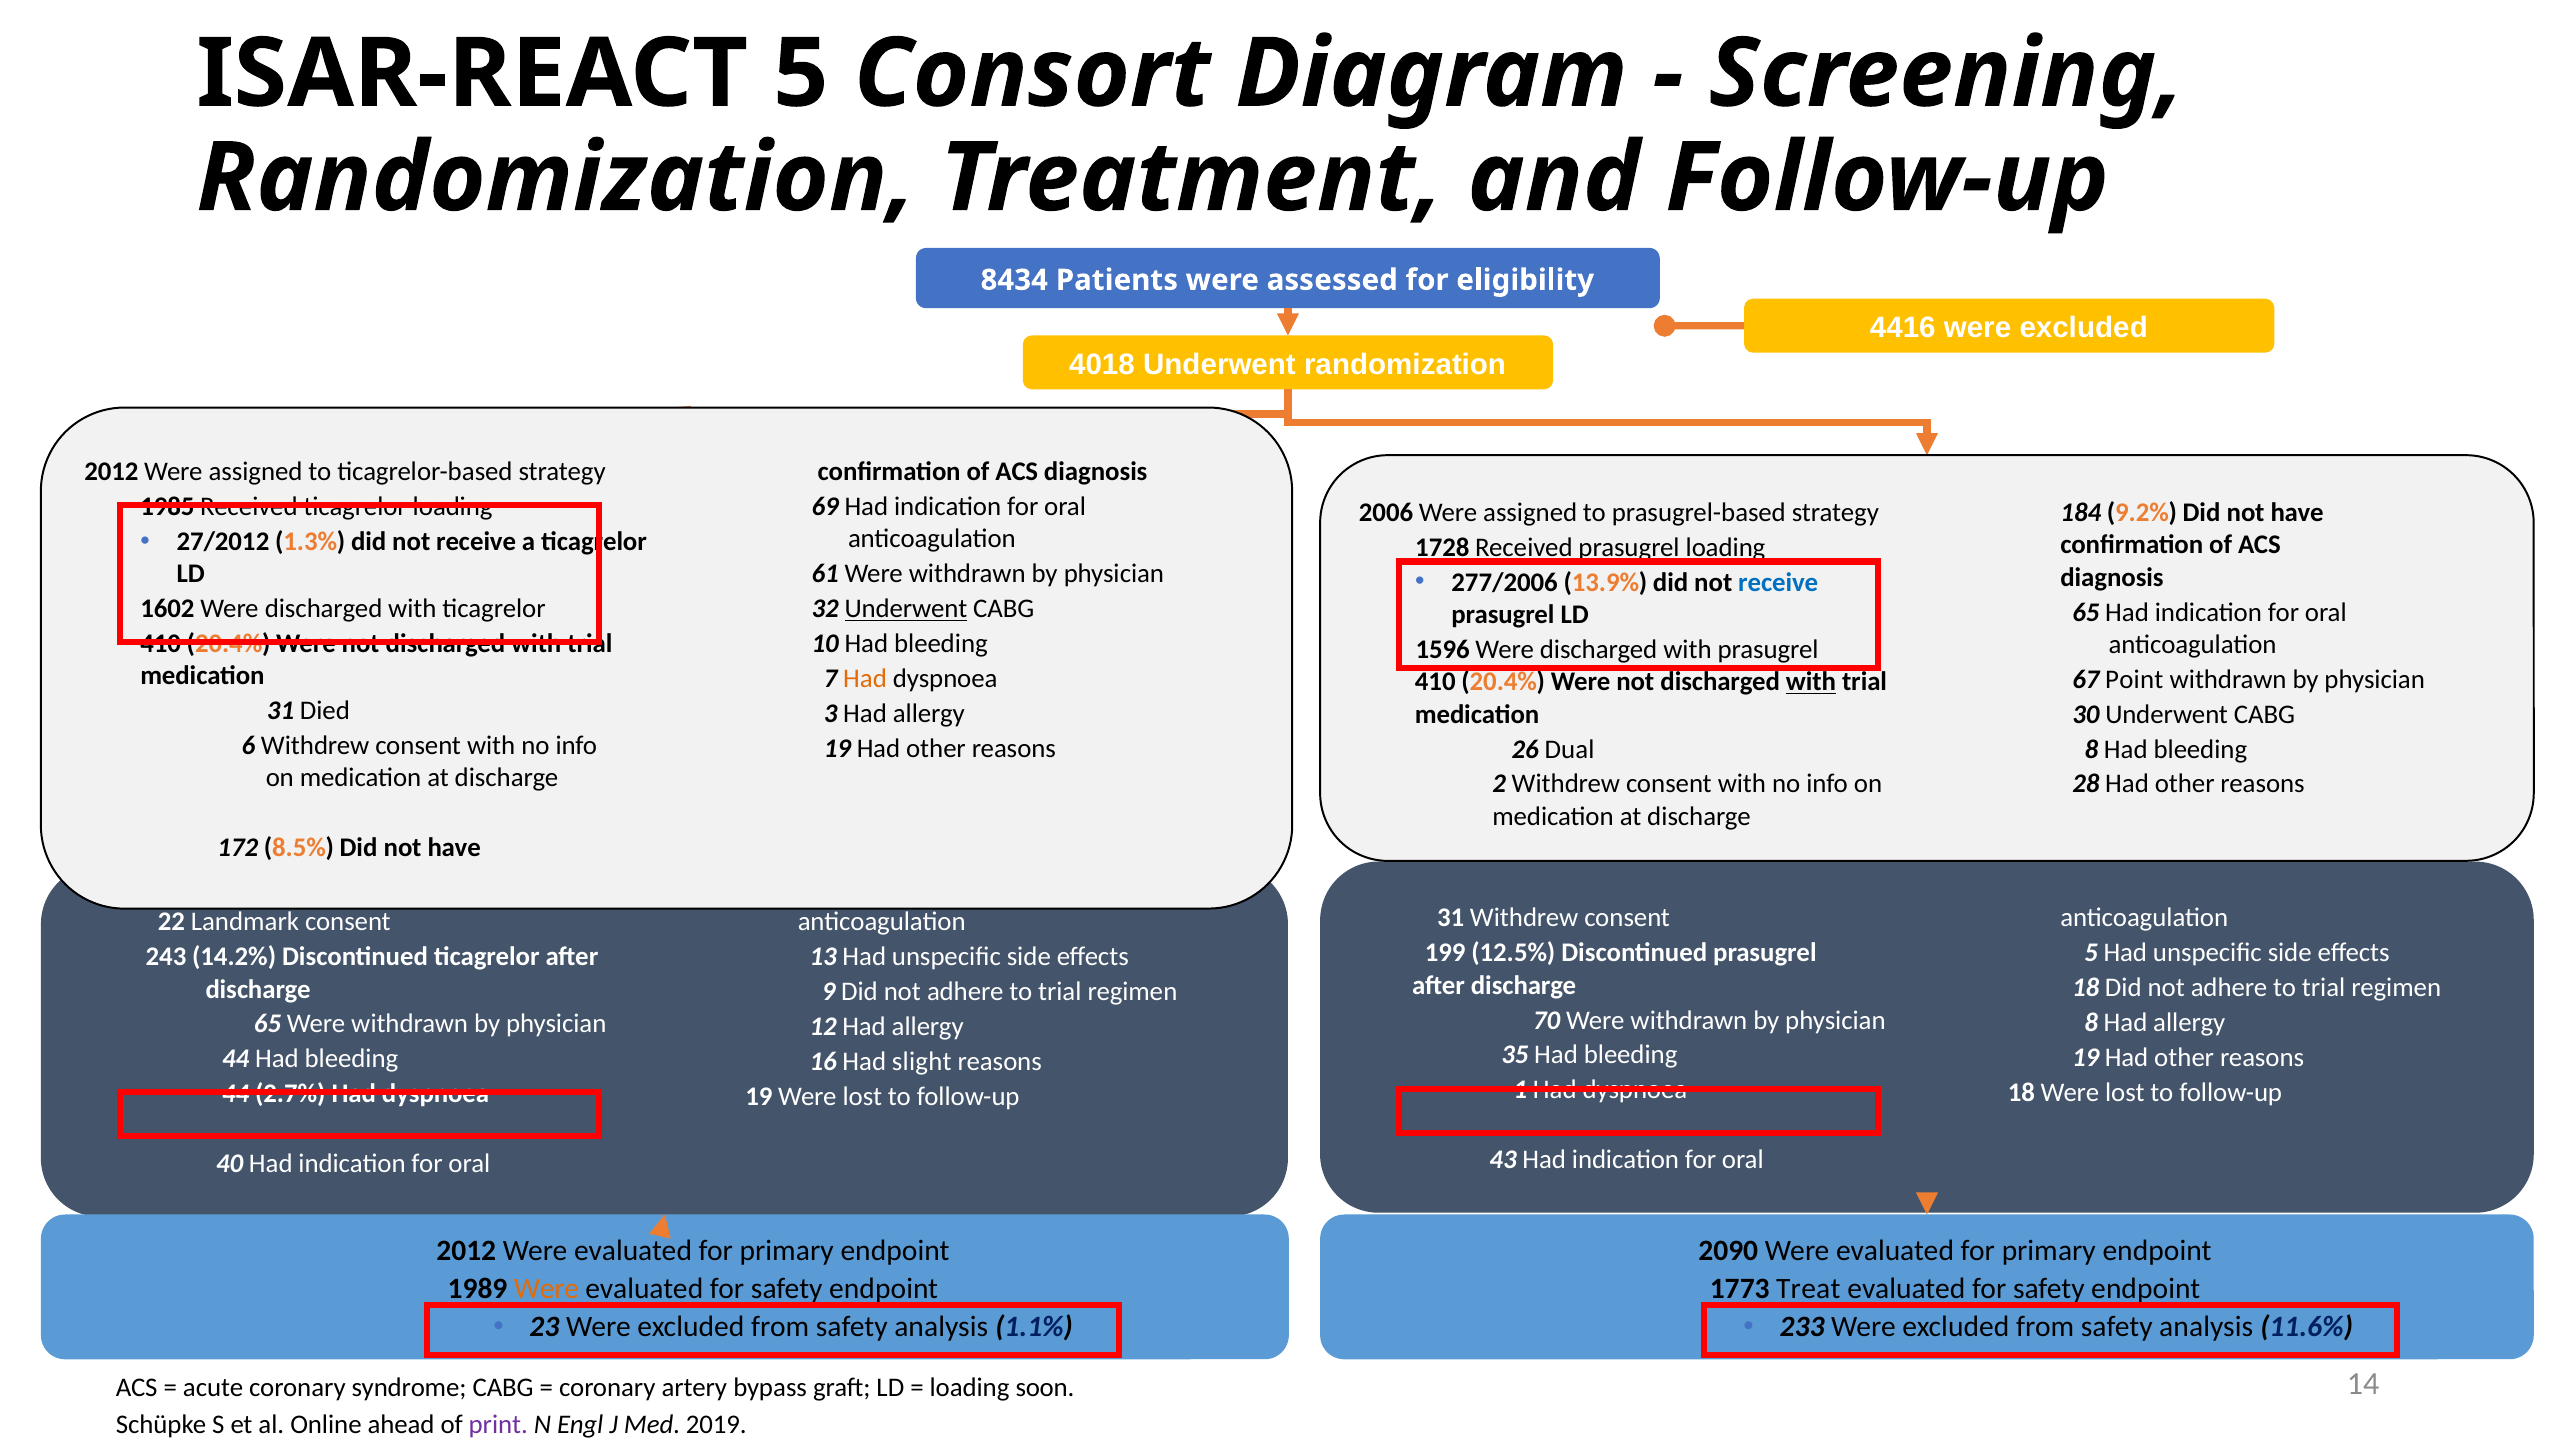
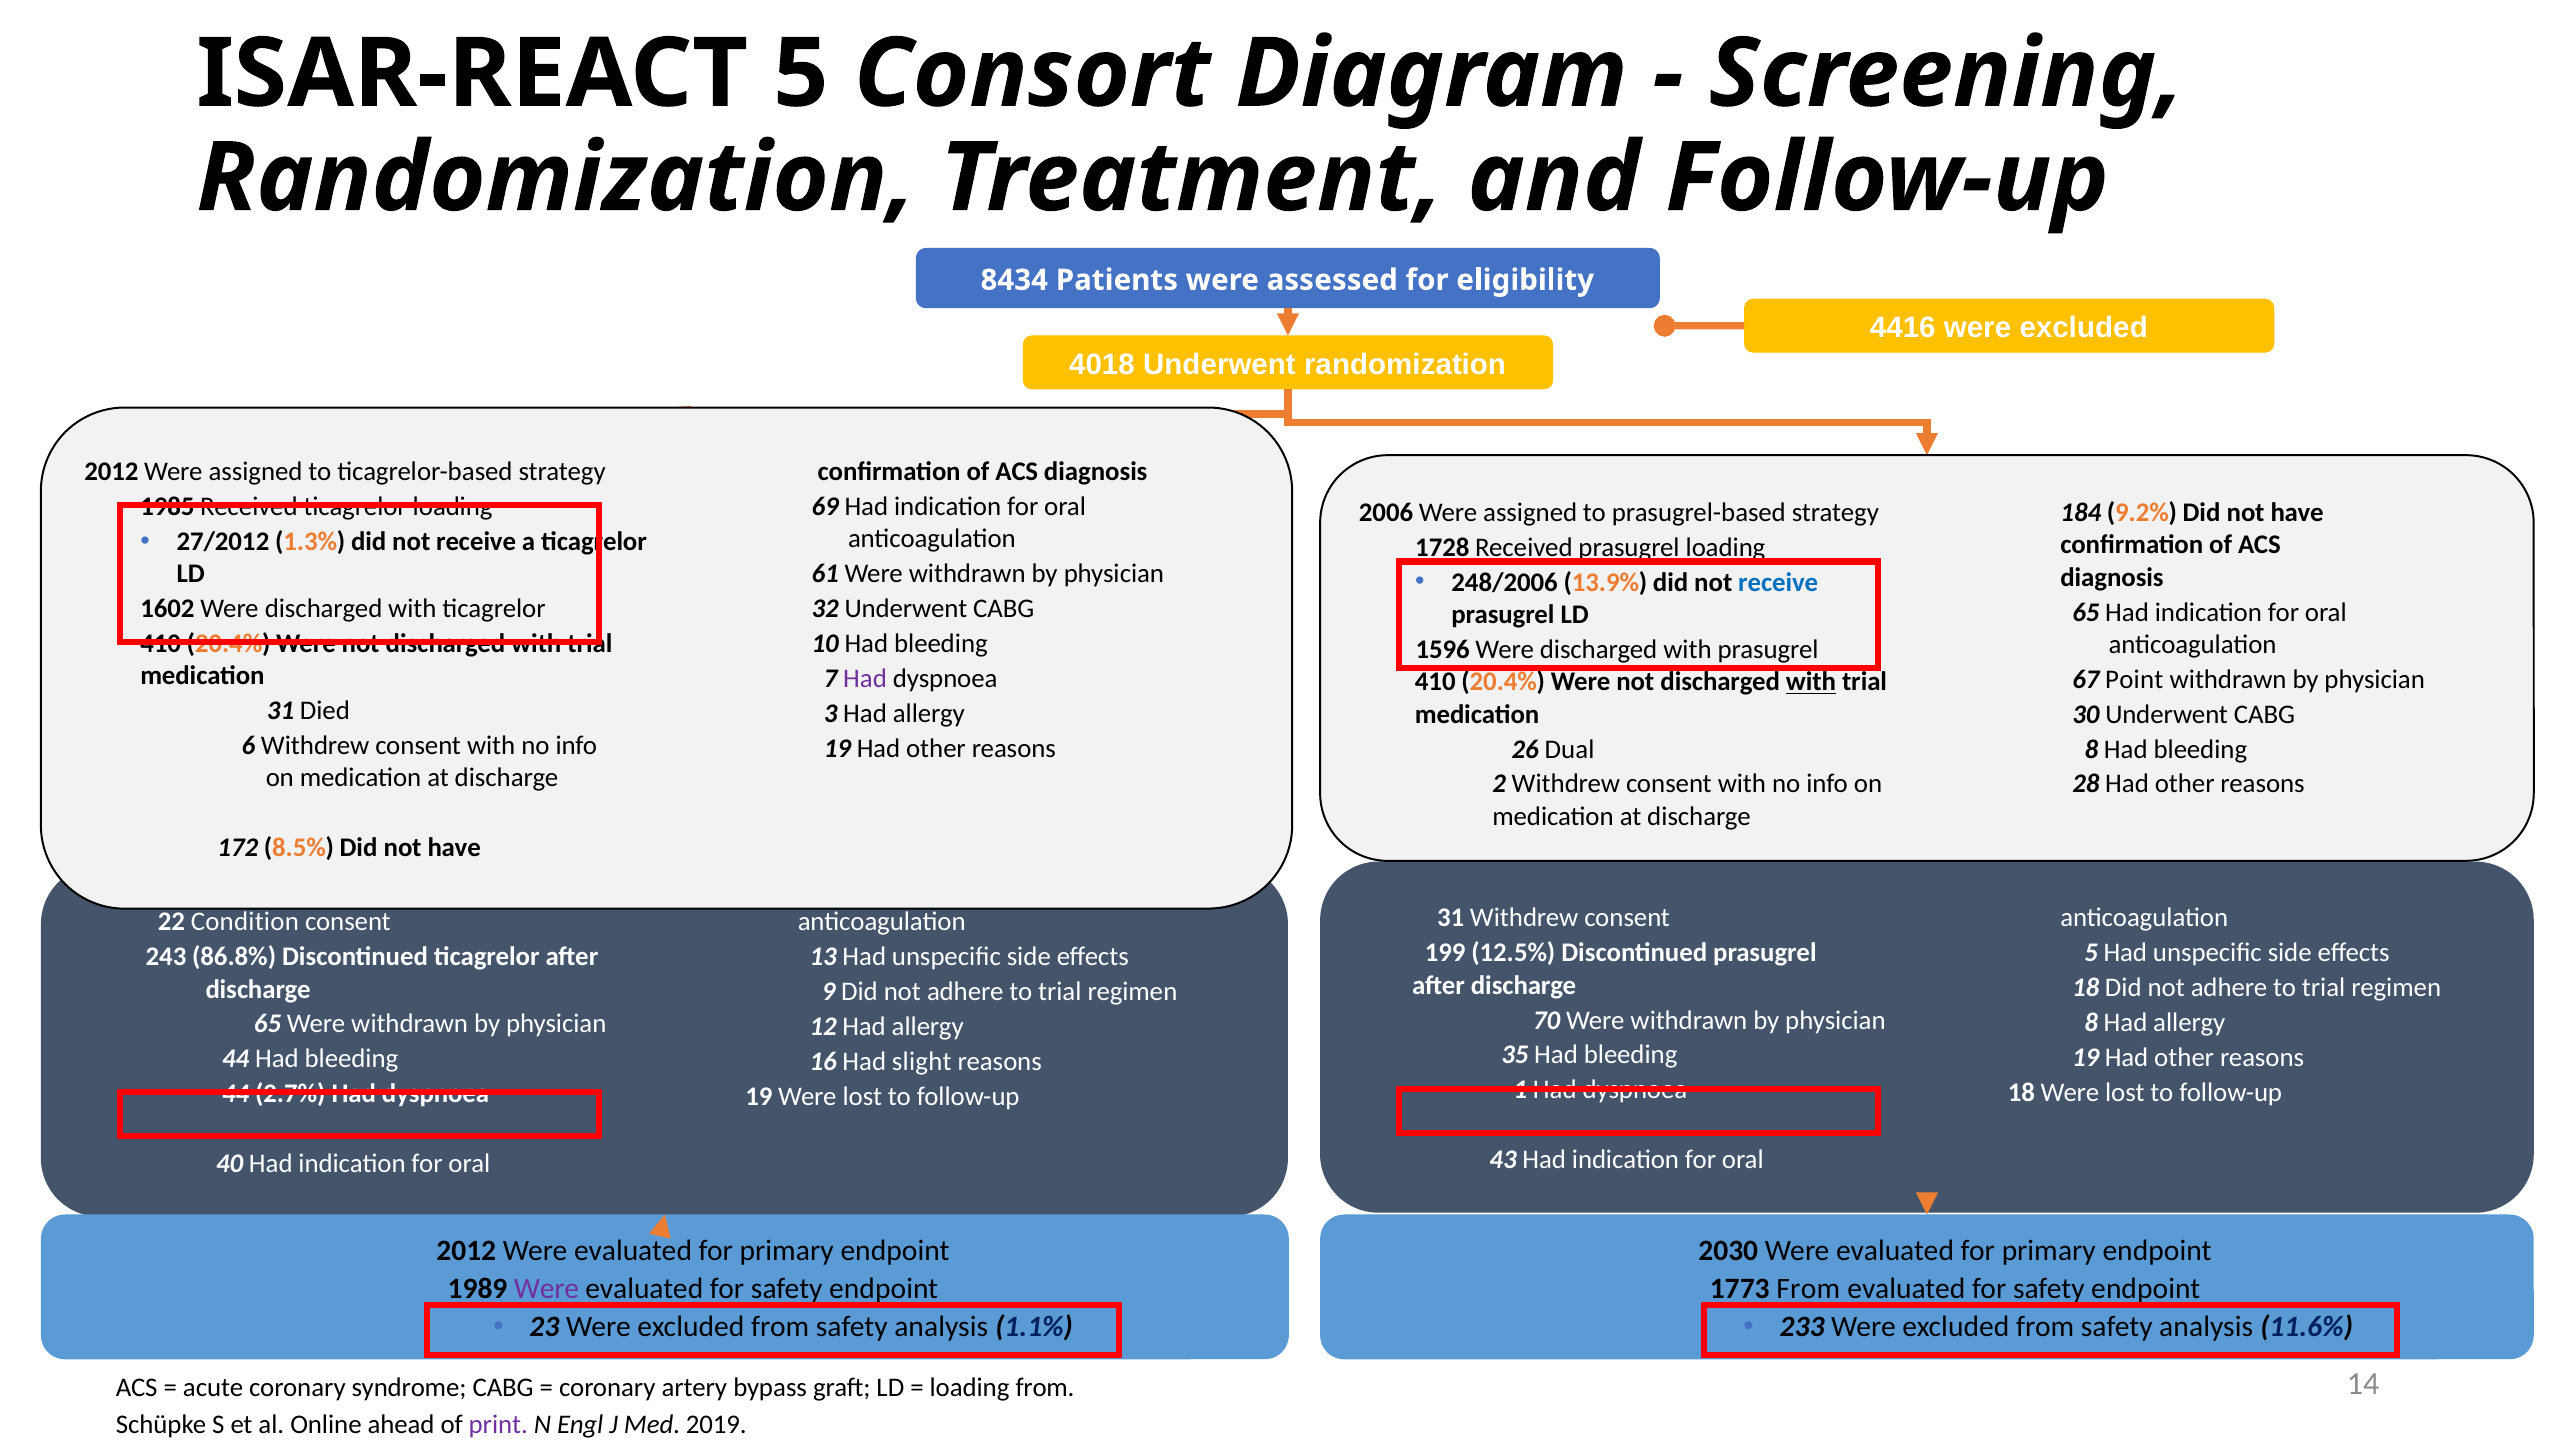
277/2006: 277/2006 -> 248/2006
Underwent at (906, 609) underline: present -> none
Had at (865, 679) colour: orange -> purple
Landmark: Landmark -> Condition
14.2%: 14.2% -> 86.8%
2090: 2090 -> 2030
Were at (546, 1289) colour: orange -> purple
1773 Treat: Treat -> From
loading soon: soon -> from
